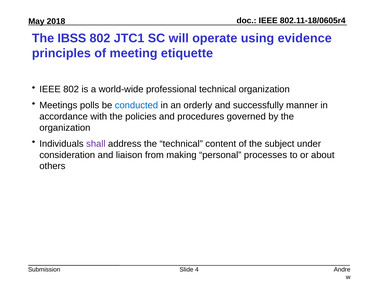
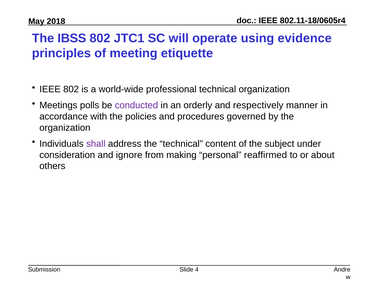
conducted colour: blue -> purple
successfully: successfully -> respectively
liaison: liaison -> ignore
processes: processes -> reaffirmed
